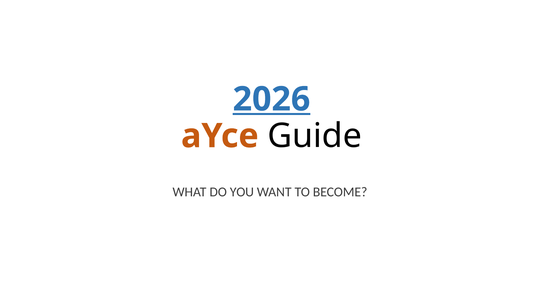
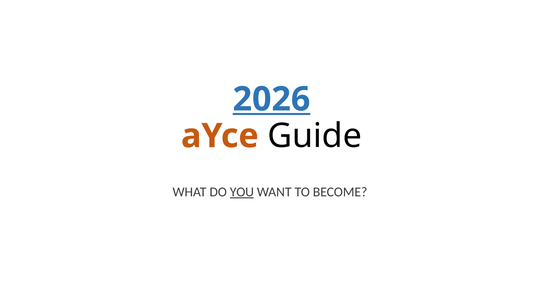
YOU underline: none -> present
